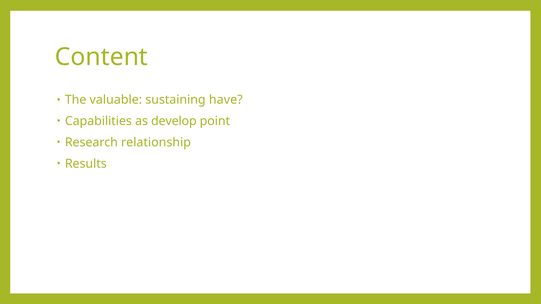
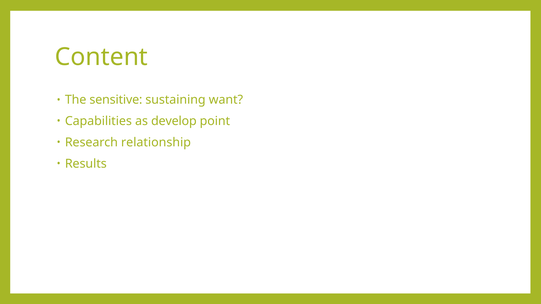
valuable: valuable -> sensitive
have: have -> want
